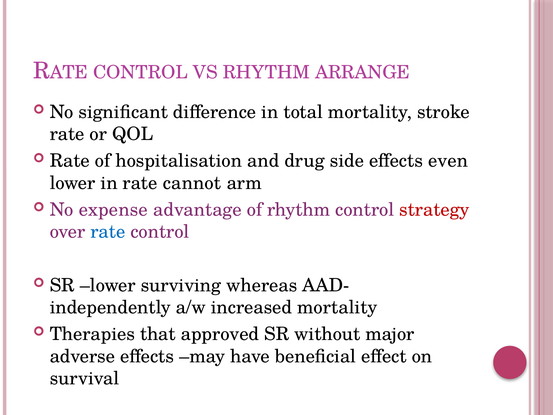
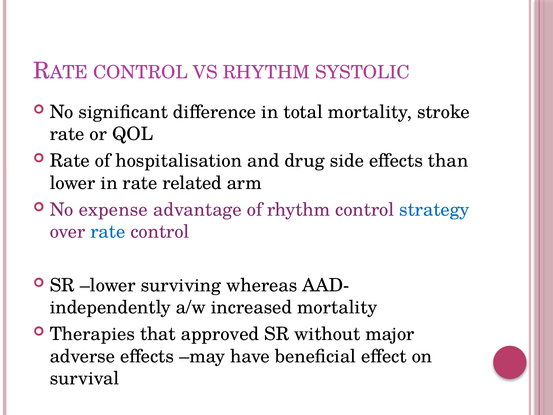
ARRANGE: ARRANGE -> SYSTOLIC
even: even -> than
cannot: cannot -> related
strategy colour: red -> blue
